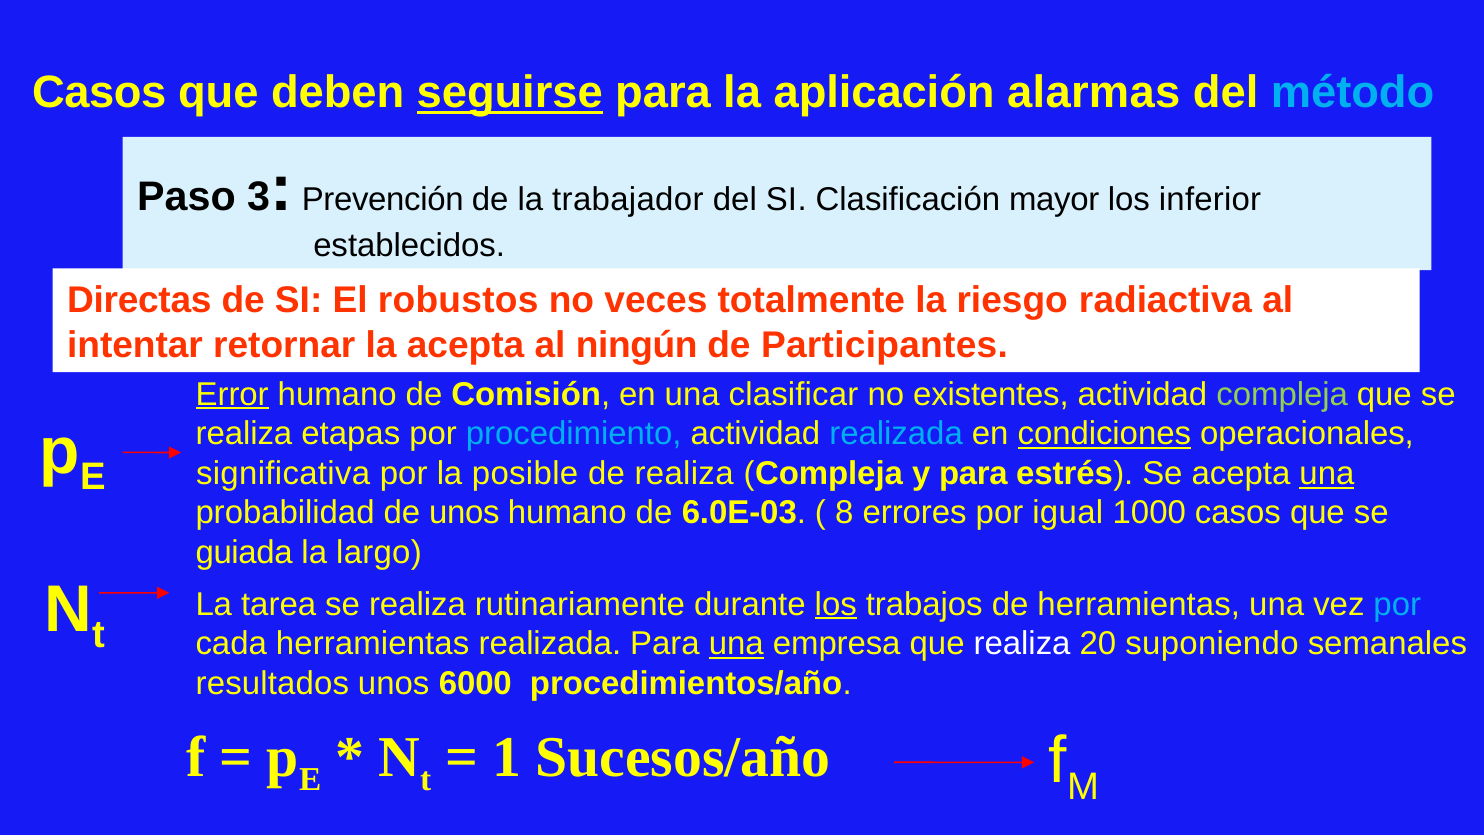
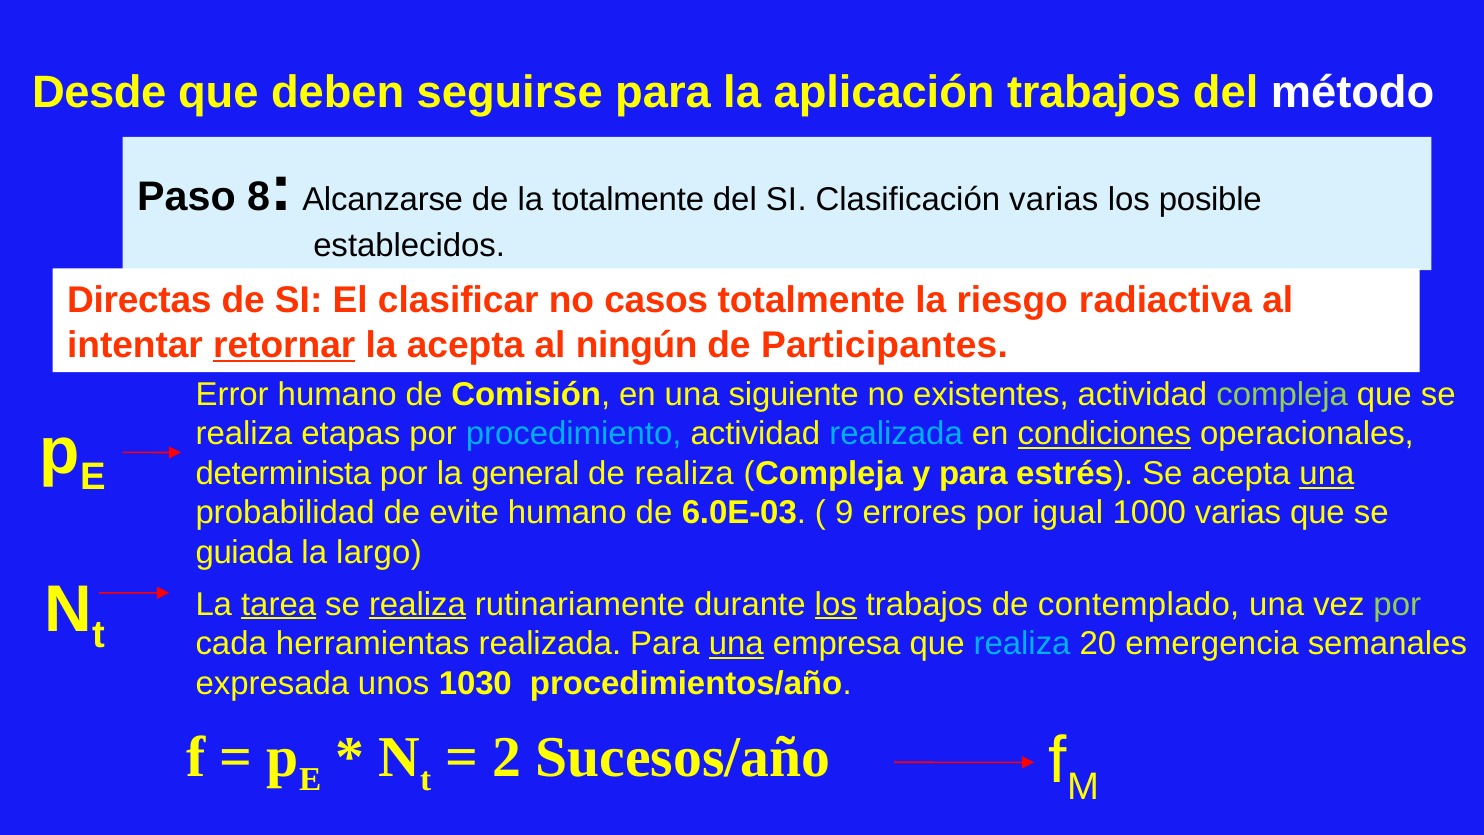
Casos at (99, 93): Casos -> Desde
seguirse underline: present -> none
aplicación alarmas: alarmas -> trabajos
método colour: light blue -> white
3: 3 -> 8
Prevención: Prevención -> Alcanzarse
la trabajador: trabajador -> totalmente
Clasificación mayor: mayor -> varias
inferior: inferior -> posible
robustos: robustos -> clasificar
veces: veces -> casos
retornar underline: none -> present
Error underline: present -> none
clasificar: clasificar -> siguiente
significativa: significativa -> determinista
posible: posible -> general
de unos: unos -> evite
8: 8 -> 9
1000 casos: casos -> varias
tarea underline: none -> present
realiza at (417, 604) underline: none -> present
de herramientas: herramientas -> contemplado
por at (1397, 604) colour: light blue -> light green
realiza at (1022, 644) colour: white -> light blue
suponiendo: suponiendo -> emergencia
resultados: resultados -> expresada
6000: 6000 -> 1030
1: 1 -> 2
